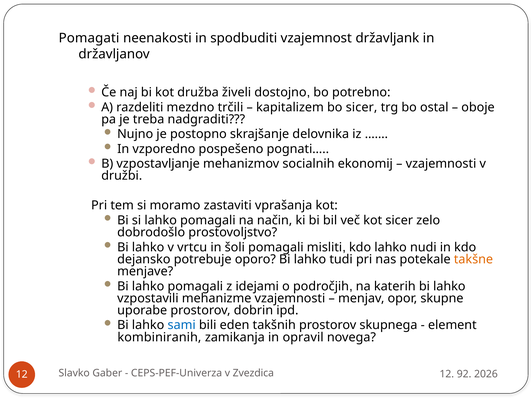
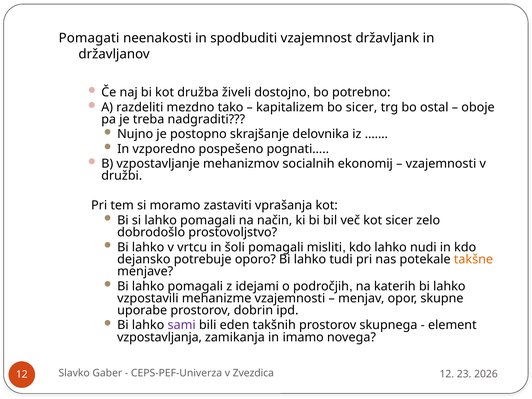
trčili: trčili -> tako
sami colour: blue -> purple
kombiniranih: kombiniranih -> vzpostavljanja
opravil: opravil -> imamo
92: 92 -> 23
